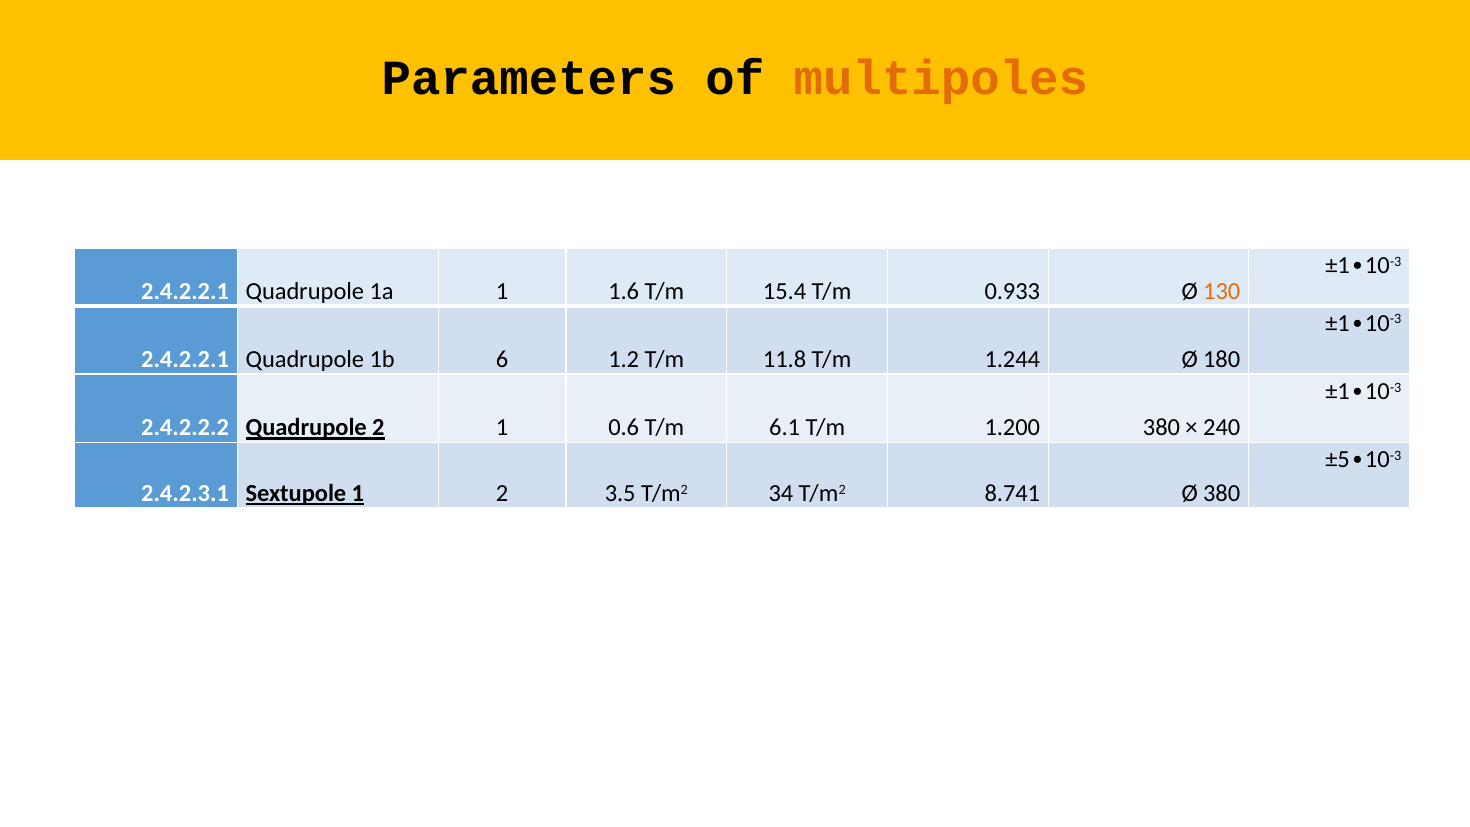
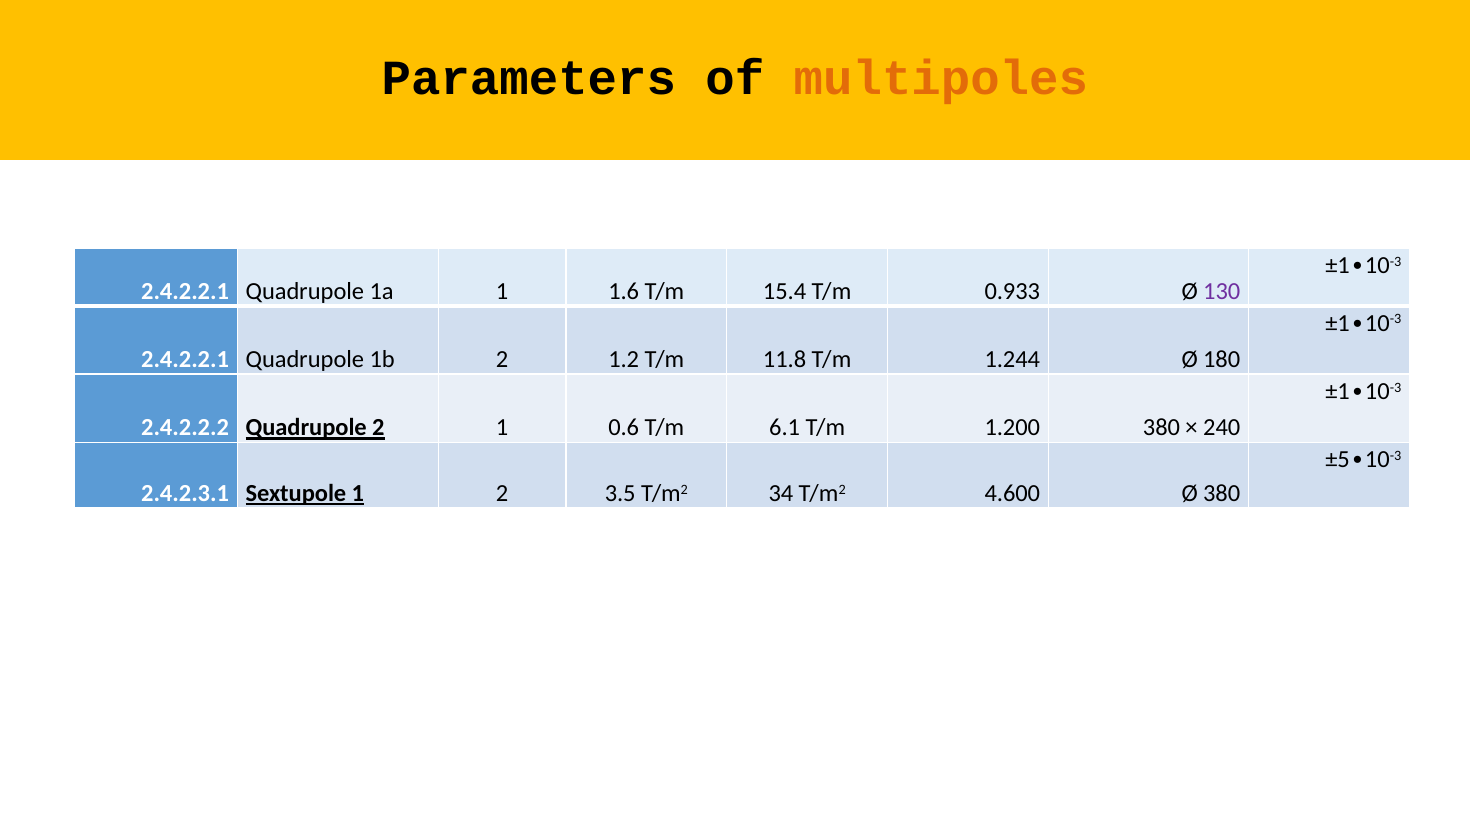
130 colour: orange -> purple
1b 6: 6 -> 2
8.741: 8.741 -> 4.600
